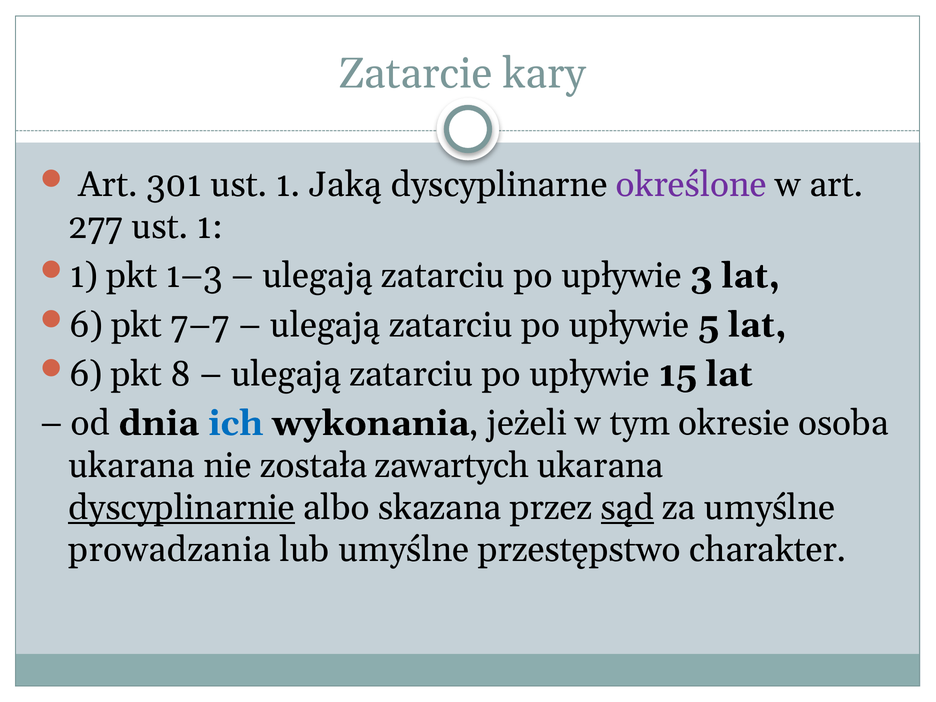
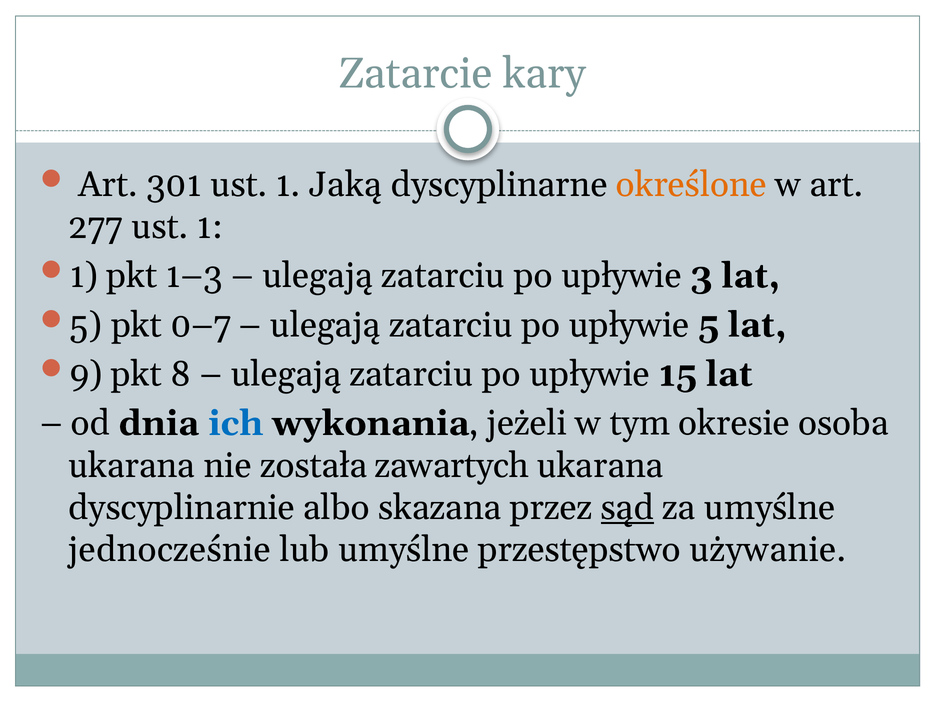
określone colour: purple -> orange
6 at (86, 325): 6 -> 5
7–7: 7–7 -> 0–7
6 at (86, 374): 6 -> 9
dyscyplinarnie underline: present -> none
prowadzania: prowadzania -> jednocześnie
charakter: charakter -> używanie
